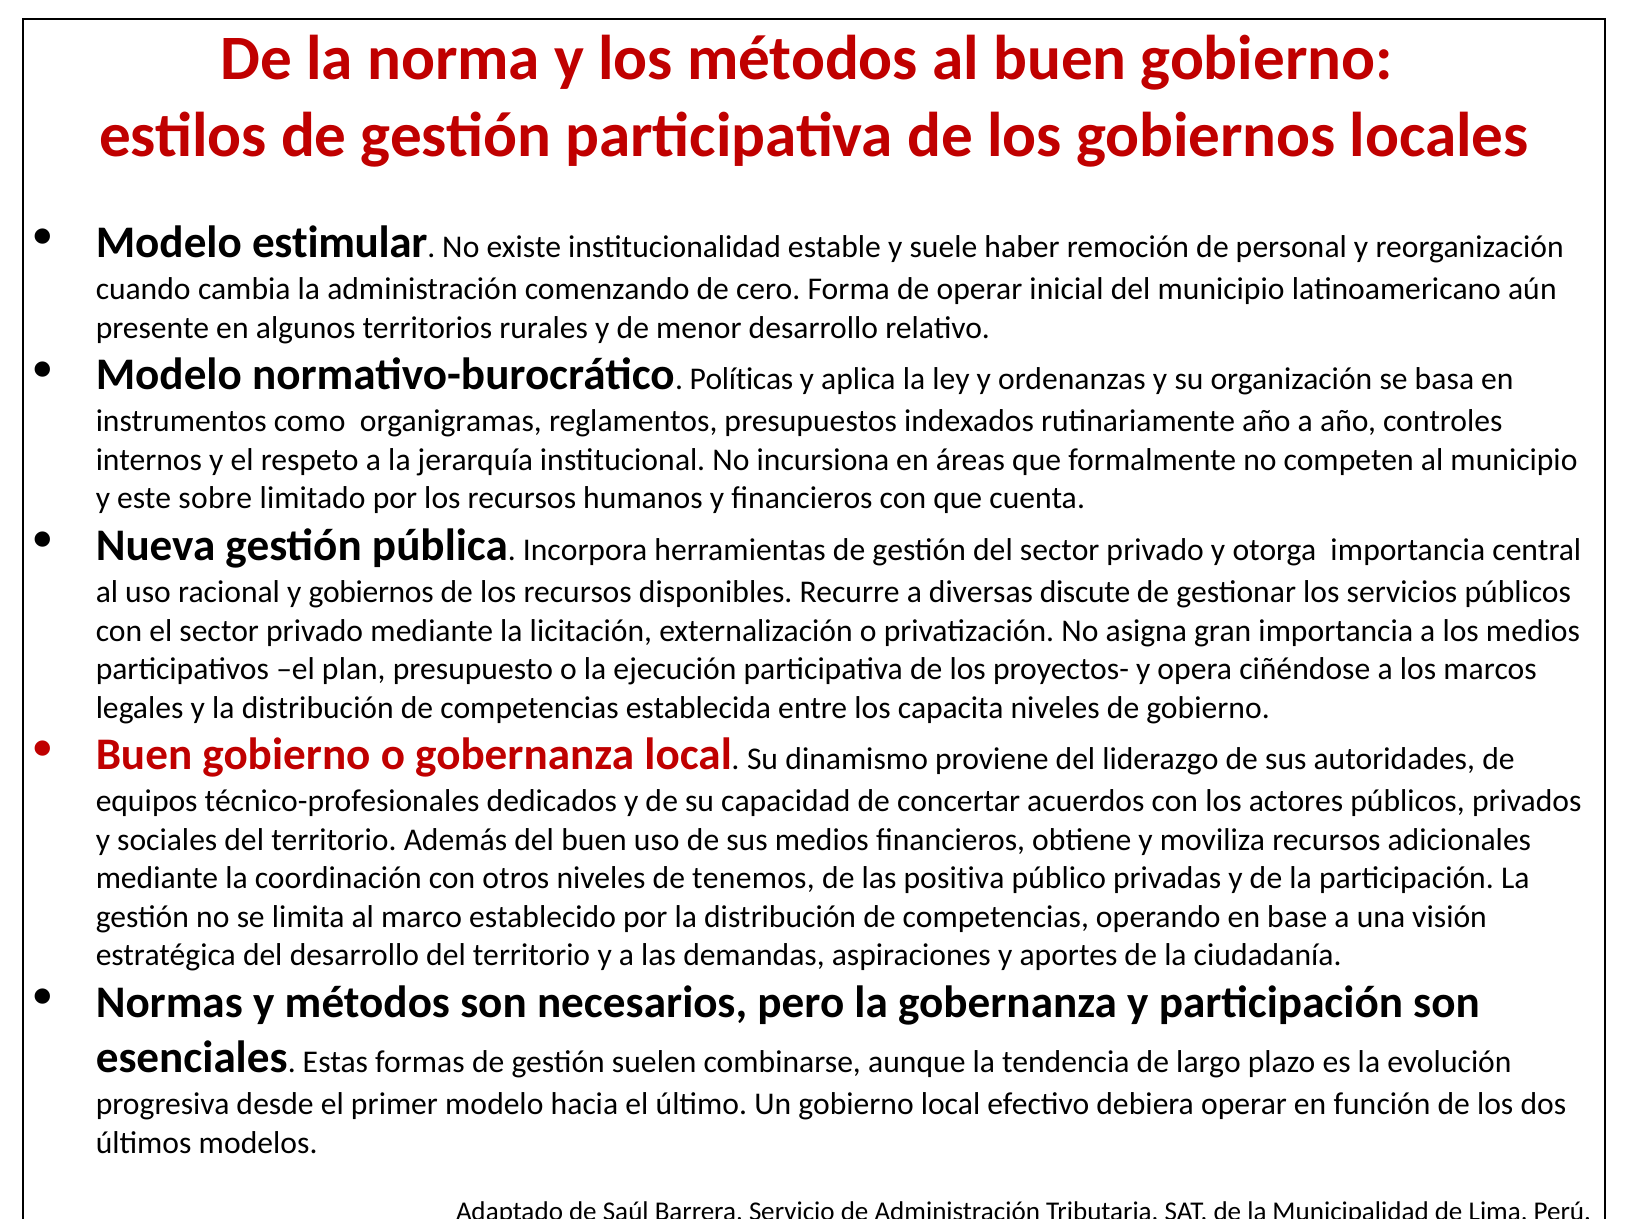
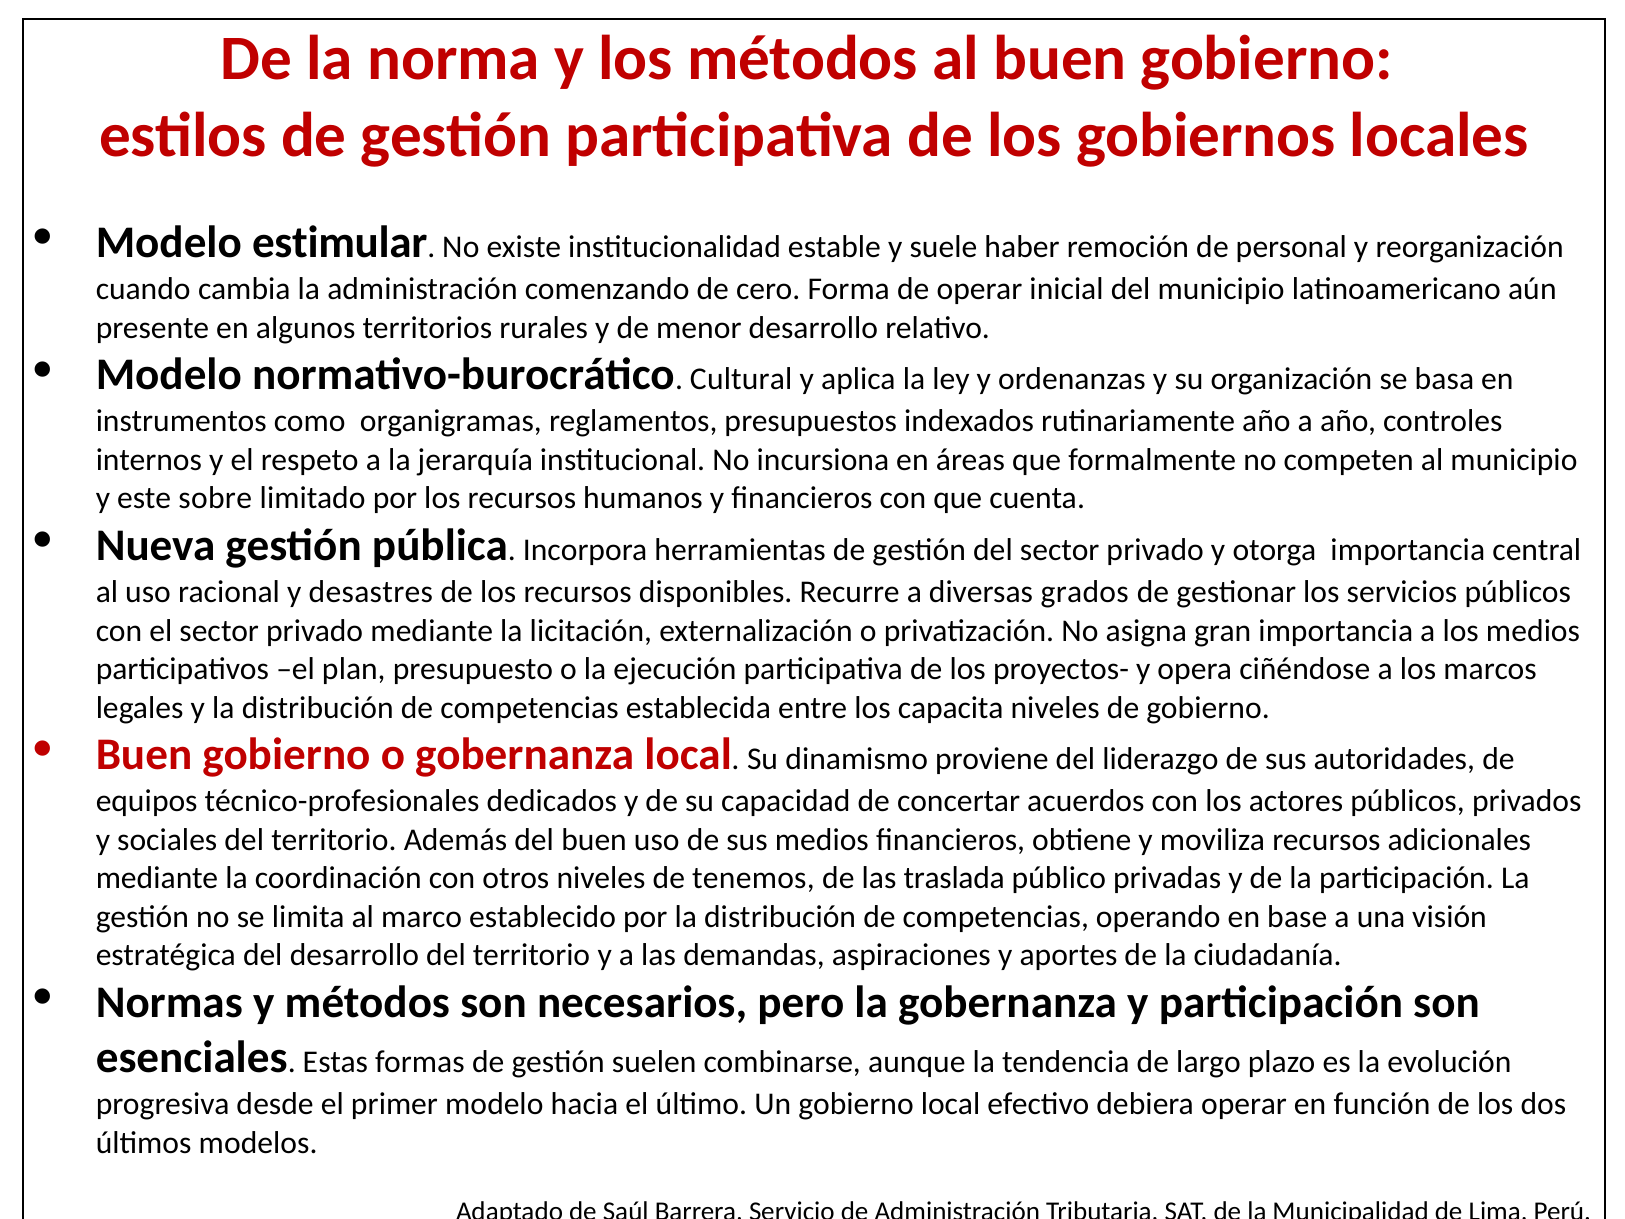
Políticas: Políticas -> Cultural
y gobiernos: gobiernos -> desastres
discute: discute -> grados
positiva: positiva -> traslada
